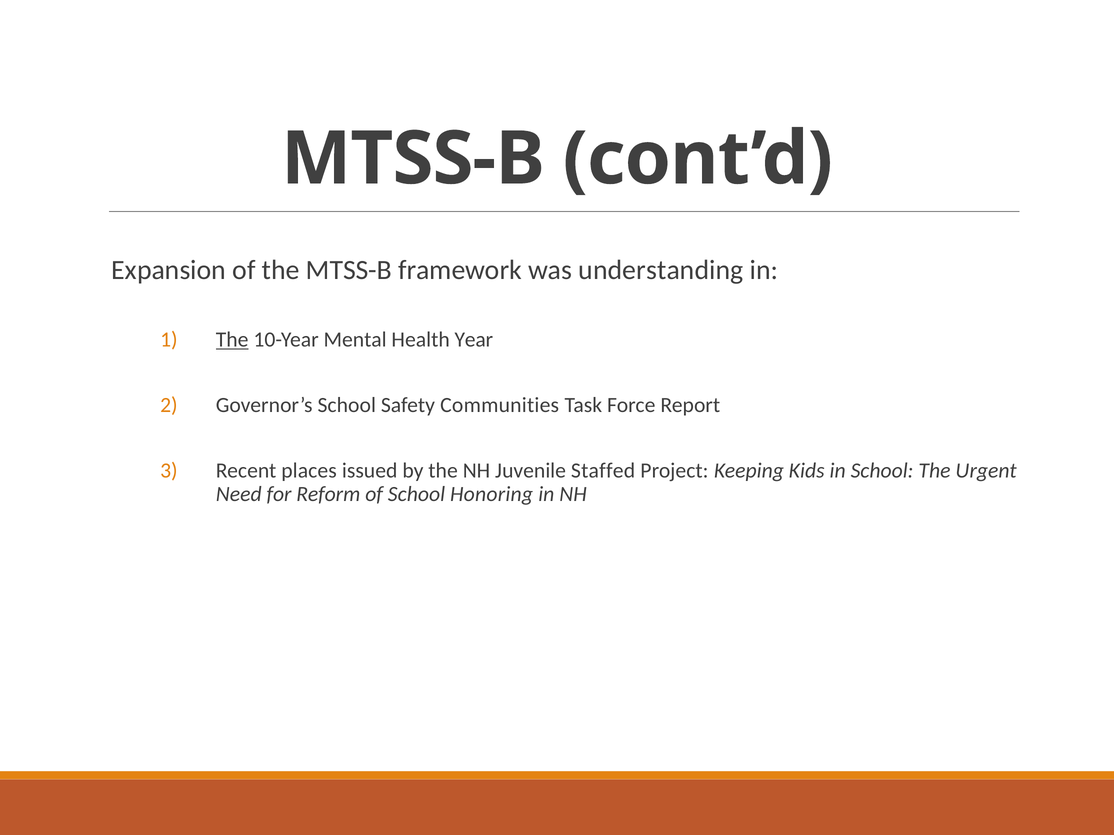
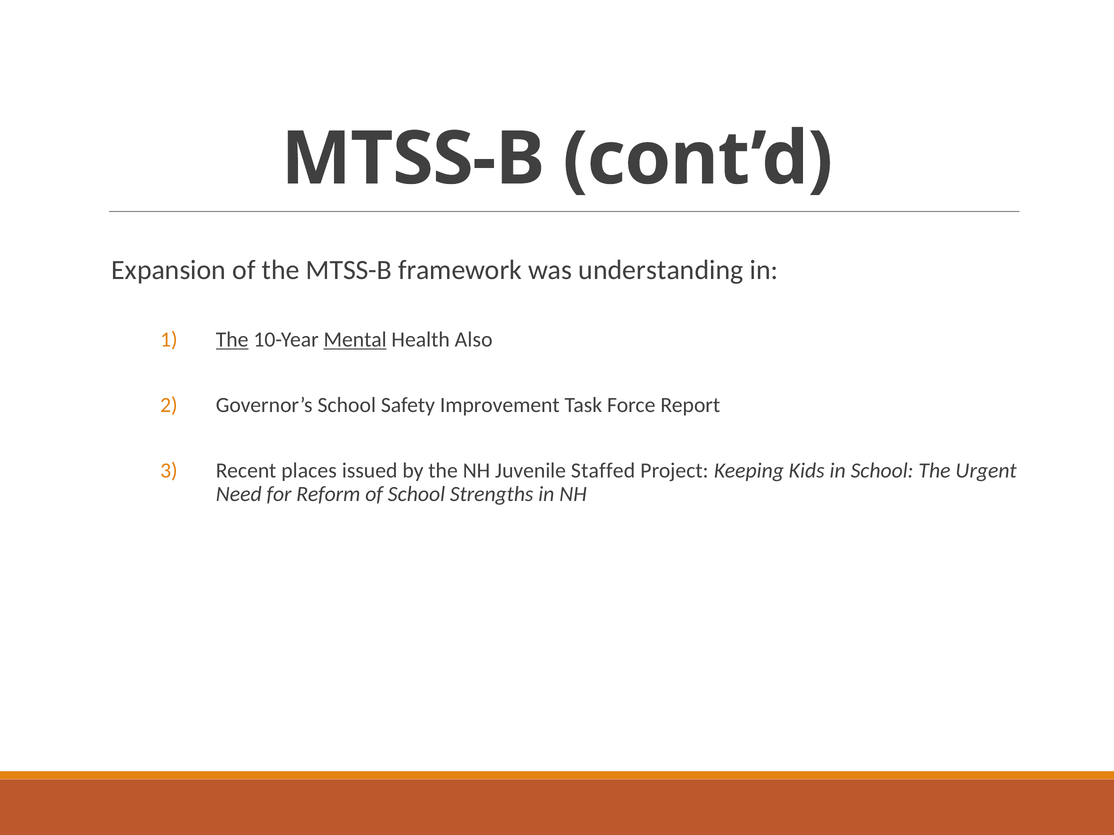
Mental underline: none -> present
Year: Year -> Also
Communities: Communities -> Improvement
Honoring: Honoring -> Strengths
